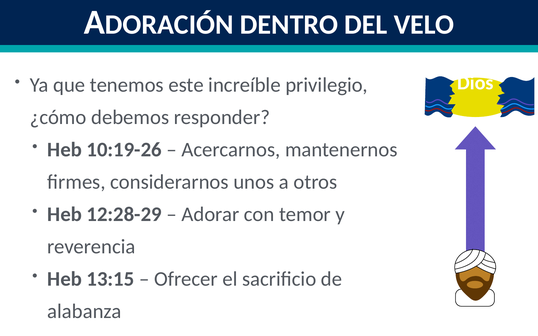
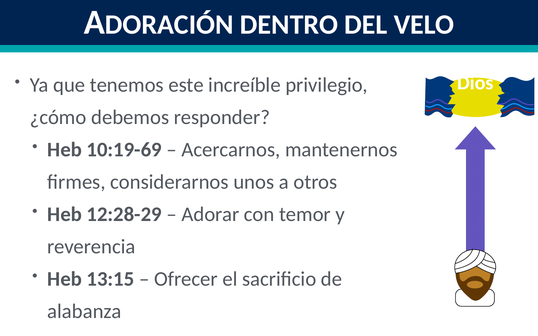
10:19-26: 10:19-26 -> 10:19-69
